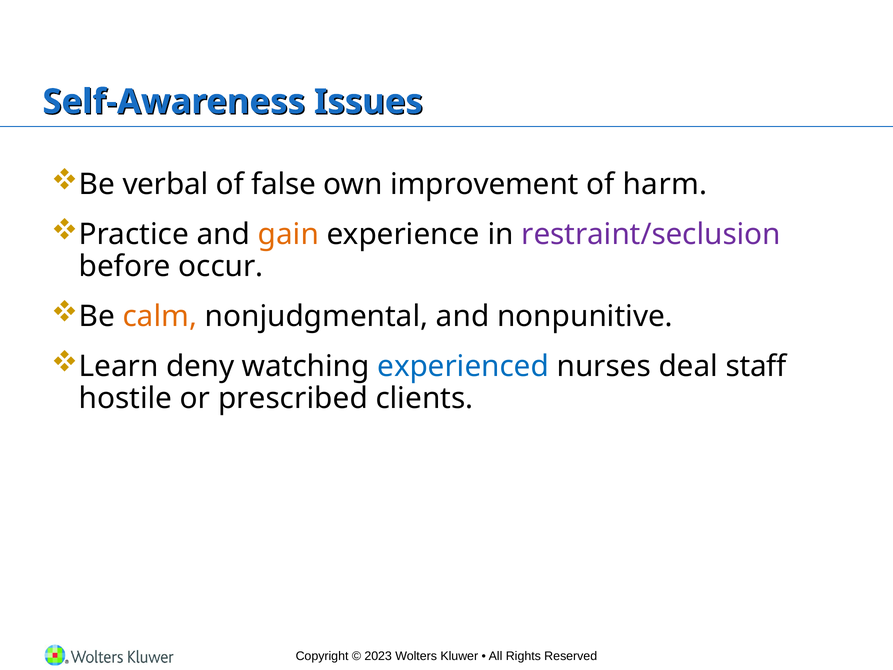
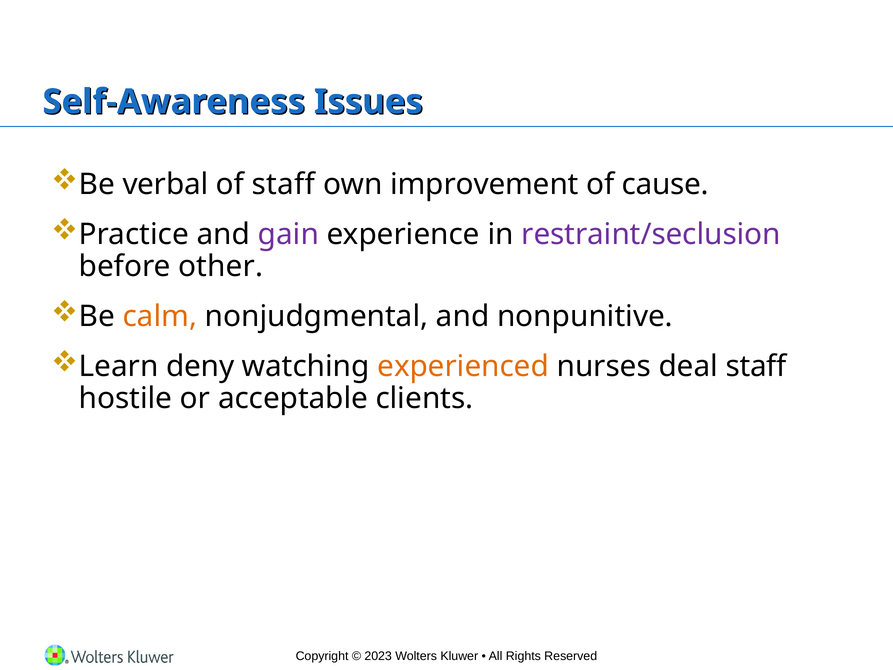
of false: false -> staff
harm: harm -> cause
gain colour: orange -> purple
occur: occur -> other
experienced colour: blue -> orange
prescribed: prescribed -> acceptable
